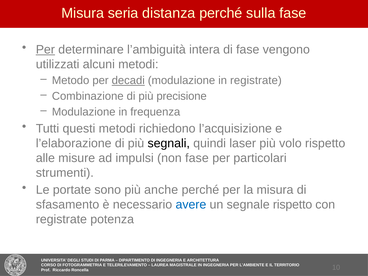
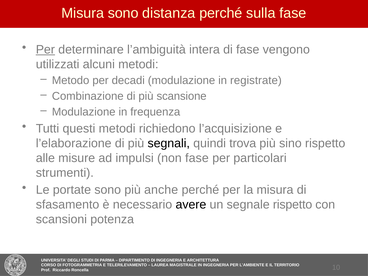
Misura seria: seria -> sono
decadi underline: present -> none
precisione: precisione -> scansione
laser: laser -> trova
volo: volo -> sino
avere colour: blue -> black
registrate at (61, 219): registrate -> scansioni
